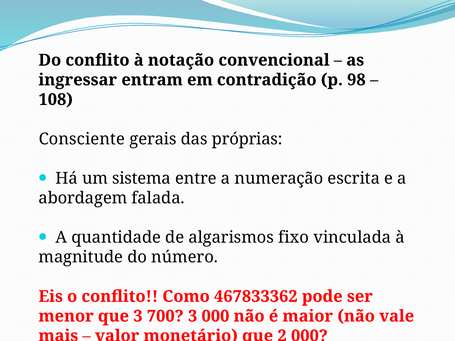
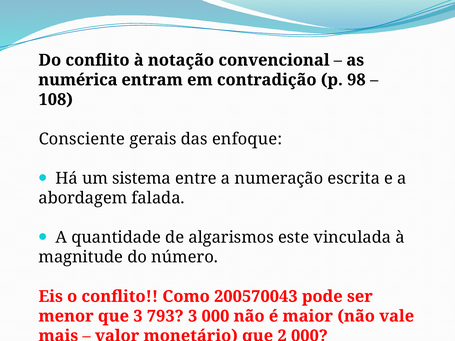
ingressar: ingressar -> numérica
próprias: próprias -> enfoque
fixo: fixo -> este
467833362: 467833362 -> 200570043
700: 700 -> 793
